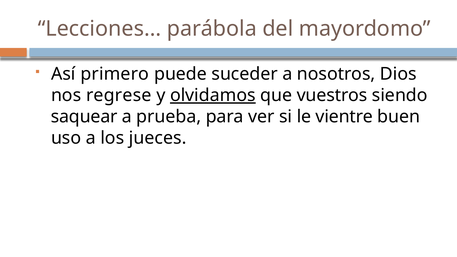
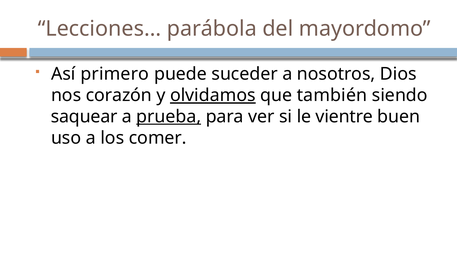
regrese: regrese -> corazón
vuestros: vuestros -> también
prueba underline: none -> present
jueces: jueces -> comer
